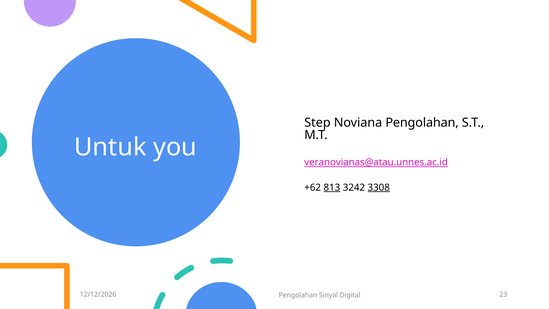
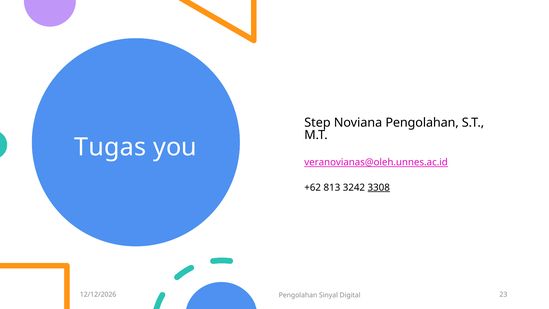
Untuk: Untuk -> Tugas
veranovianas@atau.unnes.ac.id: veranovianas@atau.unnes.ac.id -> veranovianas@oleh.unnes.ac.id
813 underline: present -> none
